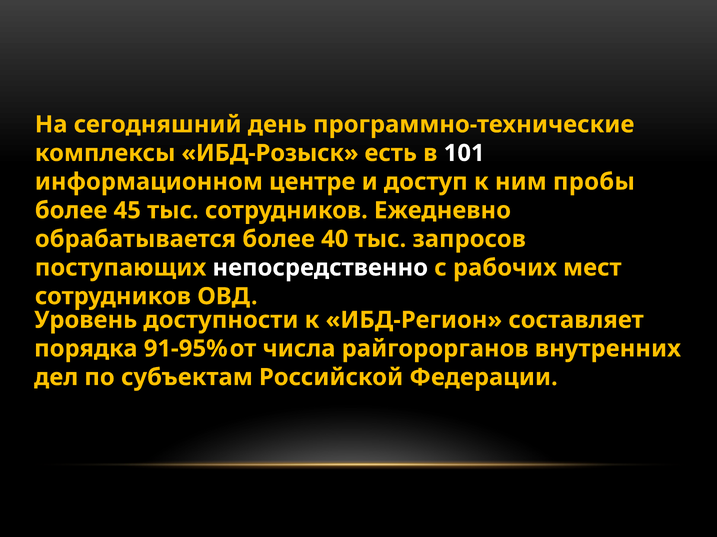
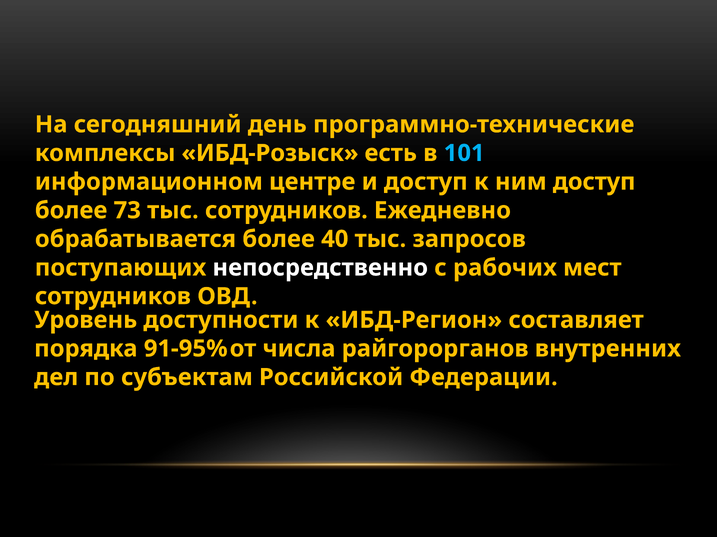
101 colour: white -> light blue
ним пробы: пробы -> доступ
45: 45 -> 73
